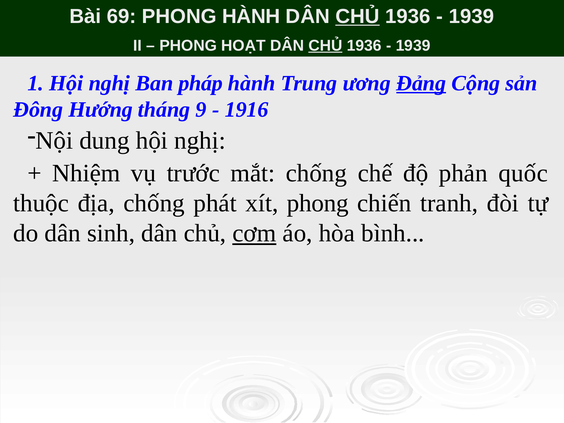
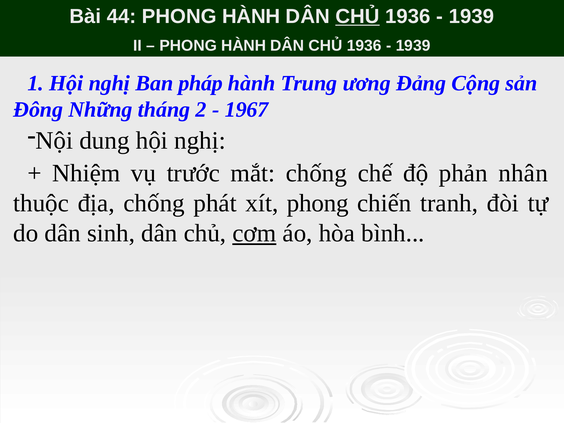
69: 69 -> 44
HOẠT at (244, 46): HOẠT -> HÀNH
CHỦ at (325, 46) underline: present -> none
Đảng underline: present -> none
Hướng: Hướng -> Những
9: 9 -> 2
1916: 1916 -> 1967
quốc: quốc -> nhân
